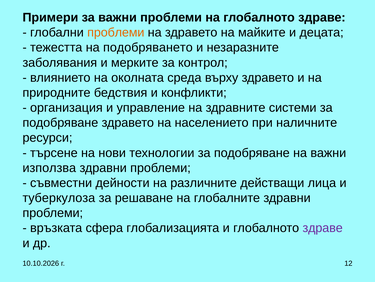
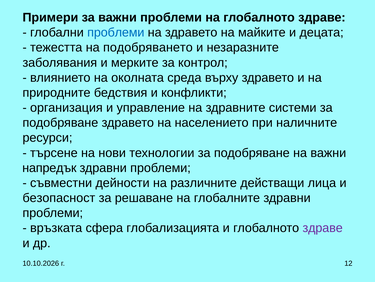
проблеми at (116, 32) colour: orange -> blue
използва: използва -> напредък
туберкулоза: туберкулоза -> безопасност
